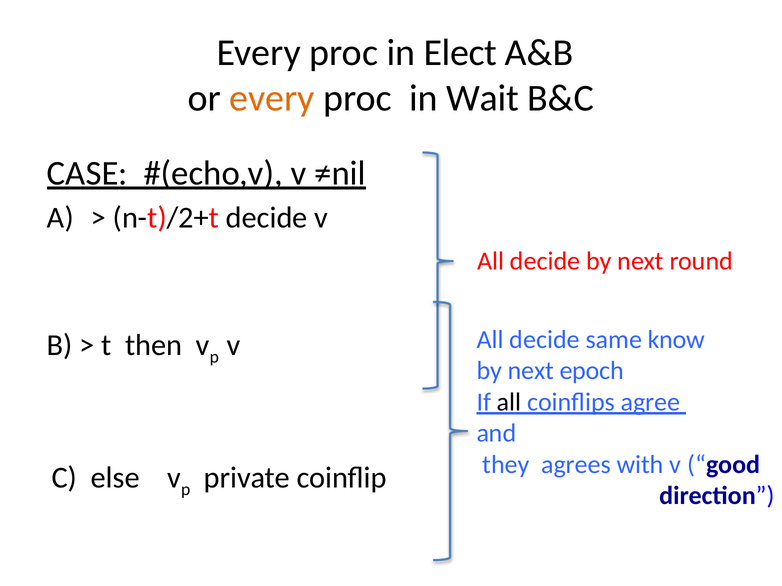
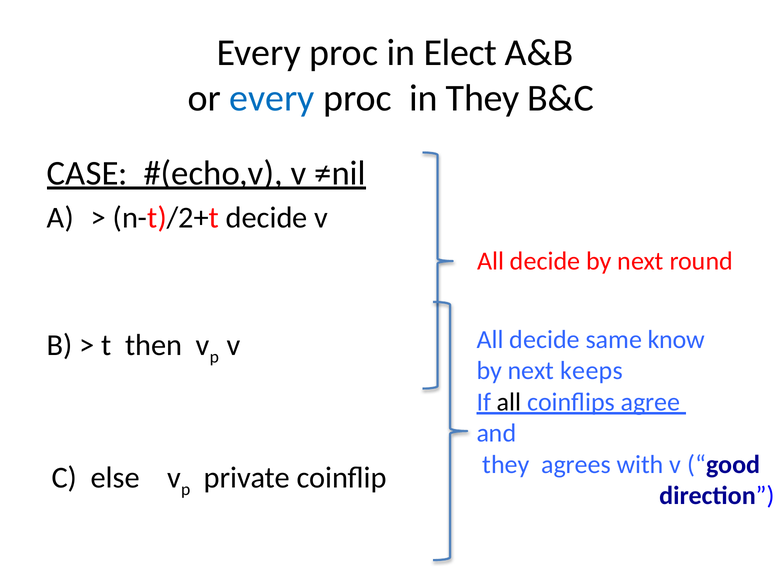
every at (272, 98) colour: orange -> blue
in Wait: Wait -> They
epoch: epoch -> keeps
